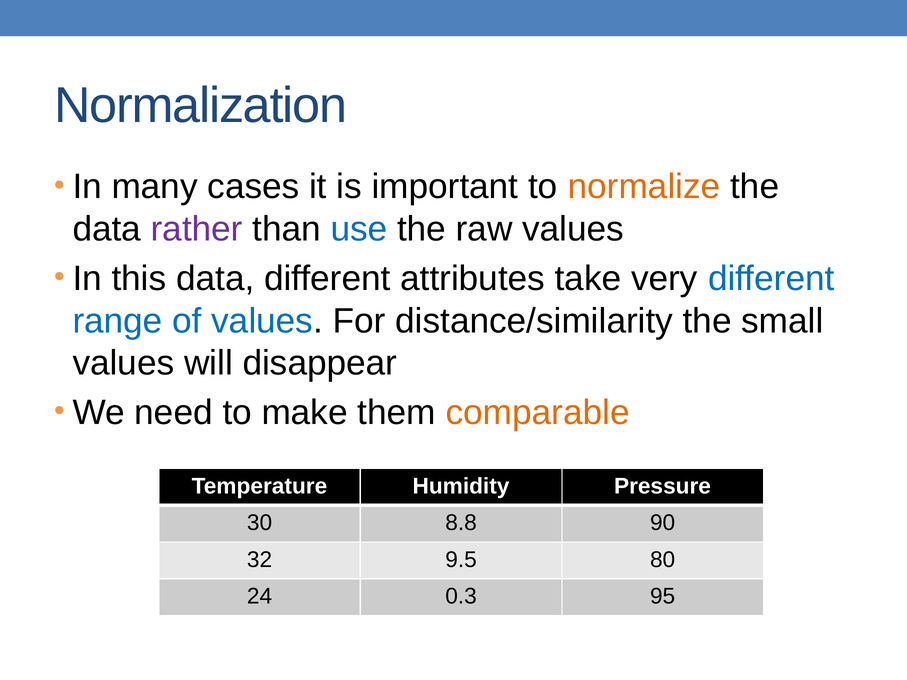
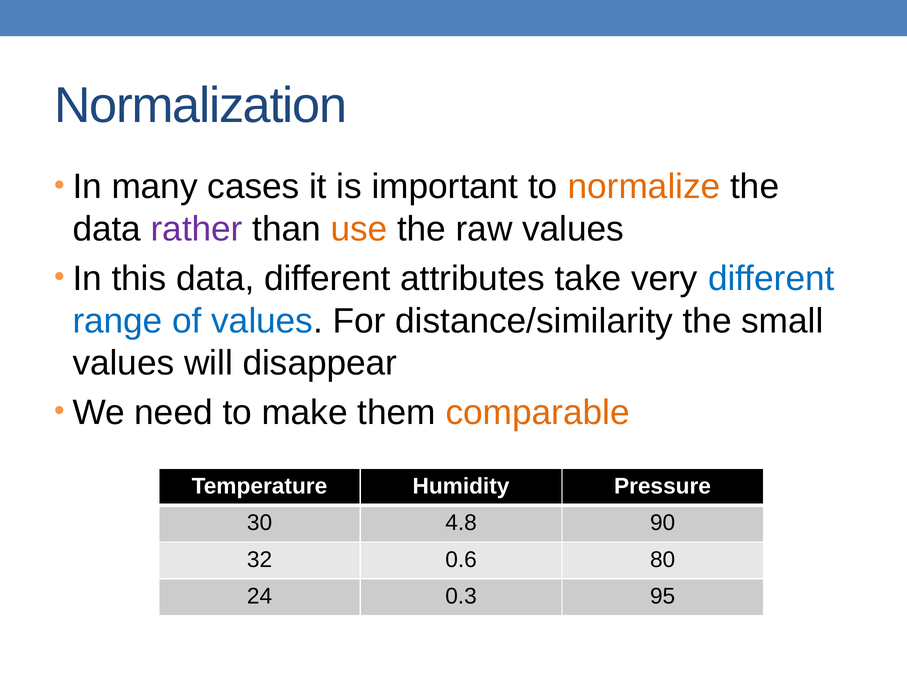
use colour: blue -> orange
8.8: 8.8 -> 4.8
9.5: 9.5 -> 0.6
